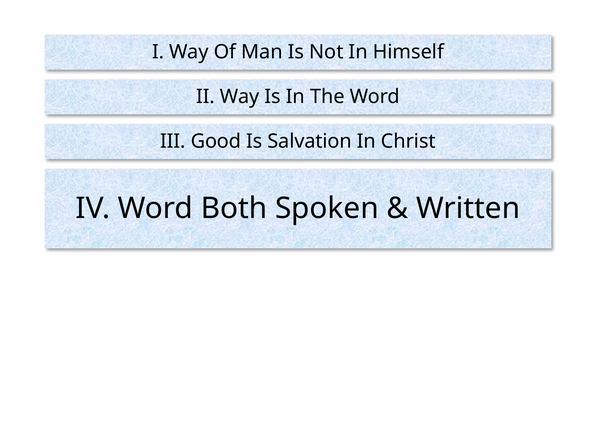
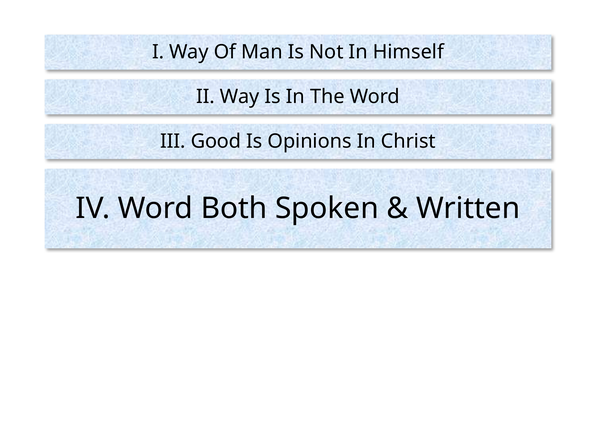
Salvation: Salvation -> Opinions
